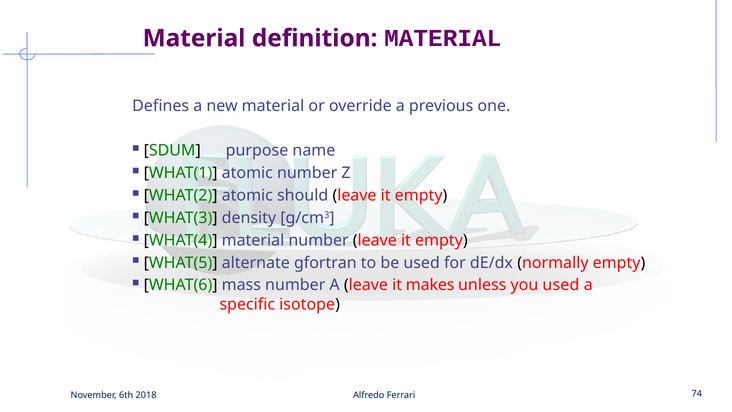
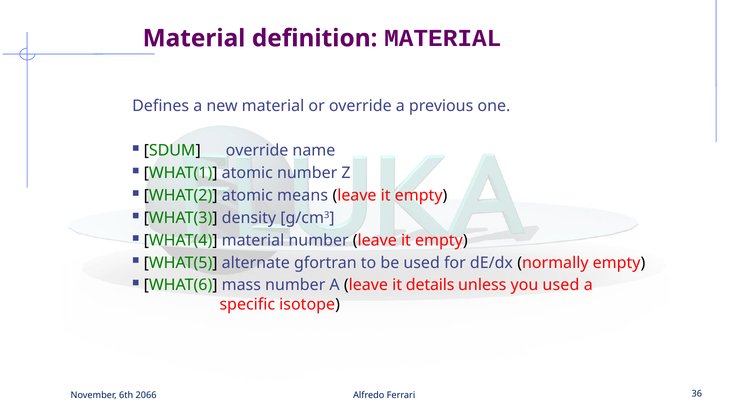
SDUM purpose: purpose -> override
should: should -> means
makes: makes -> details
2018: 2018 -> 2066
74: 74 -> 36
